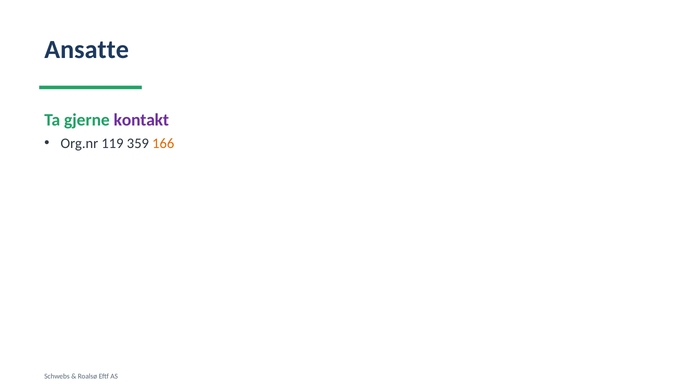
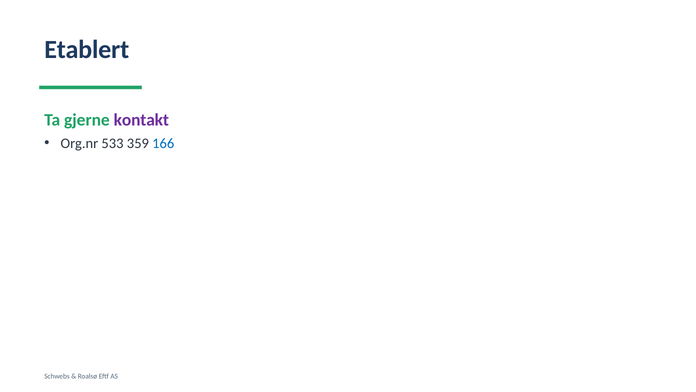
Ansatte: Ansatte -> Etablert
119: 119 -> 533
166 colour: orange -> blue
